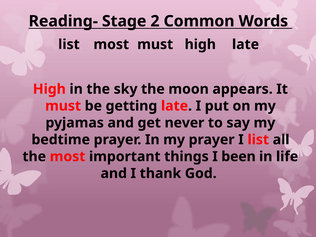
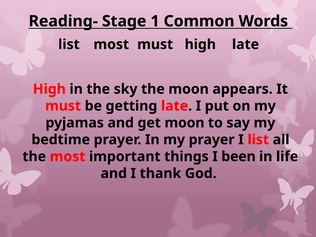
2: 2 -> 1
get never: never -> moon
